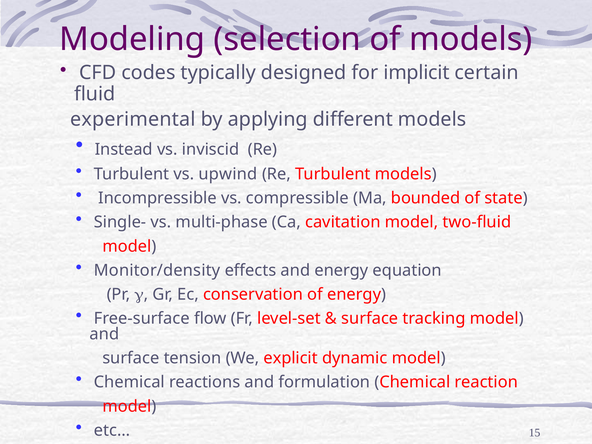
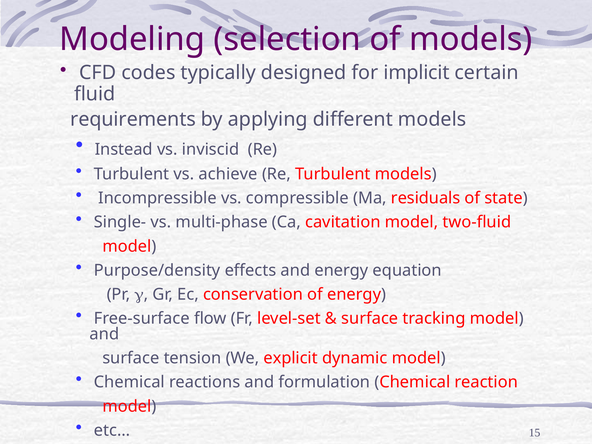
experimental: experimental -> requirements
upwind: upwind -> achieve
bounded: bounded -> residuals
Monitor/density: Monitor/density -> Purpose/density
